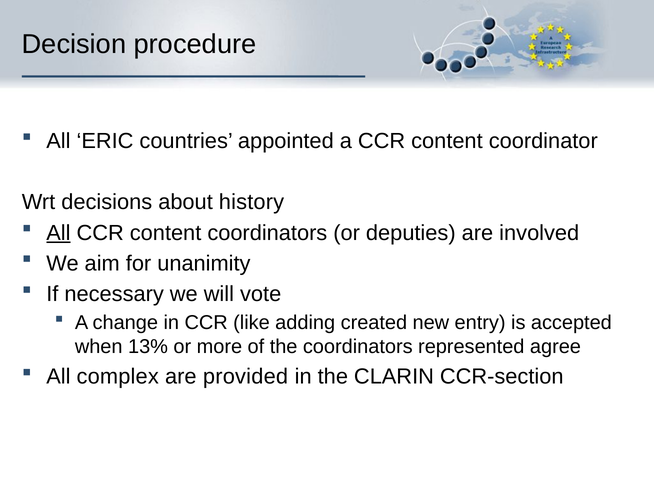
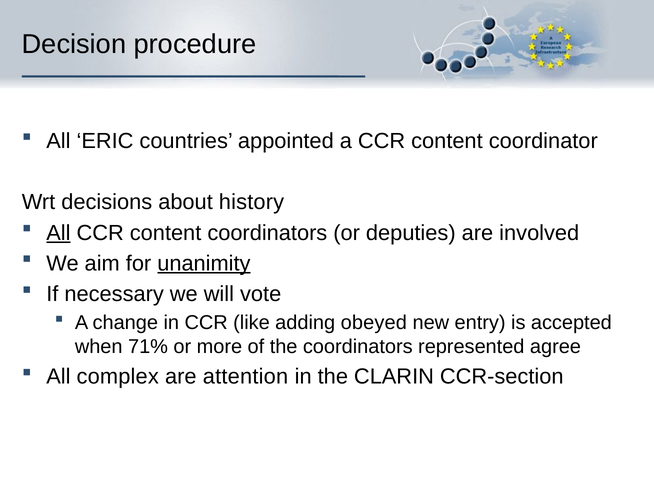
unanimity underline: none -> present
created: created -> obeyed
13%: 13% -> 71%
provided: provided -> attention
